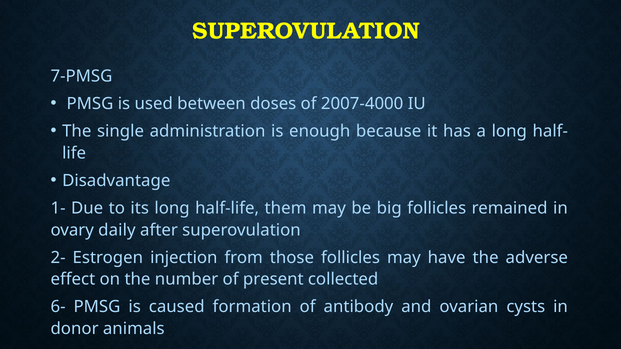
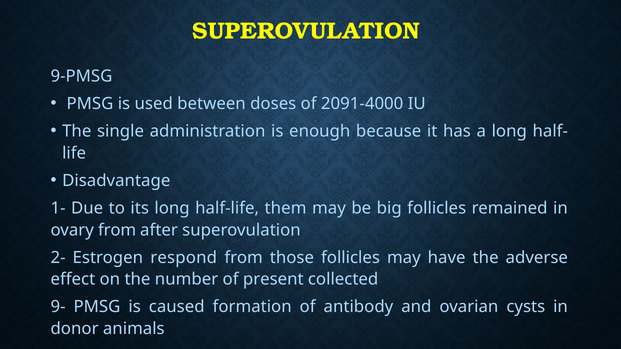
7-PMSG: 7-PMSG -> 9-PMSG
2007-4000: 2007-4000 -> 2091-4000
ovary daily: daily -> from
injection: injection -> respond
6-: 6- -> 9-
